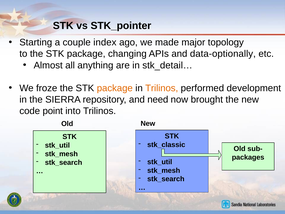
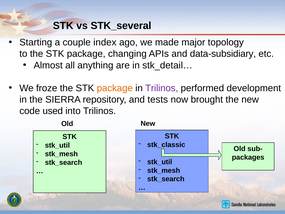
STK_pointer: STK_pointer -> STK_several
data-optionally: data-optionally -> data-subsidiary
Trilinos at (162, 88) colour: orange -> purple
need: need -> tests
point: point -> used
